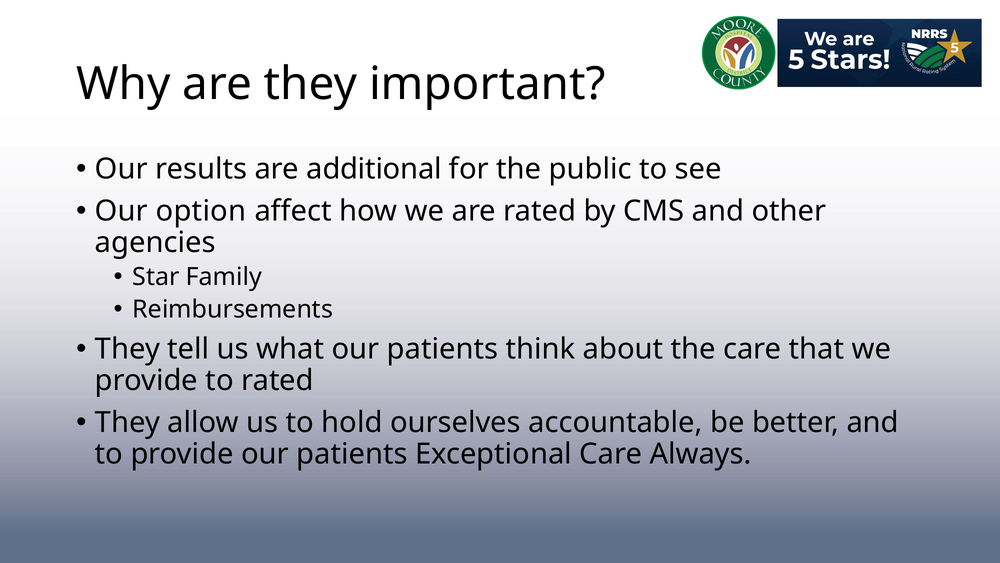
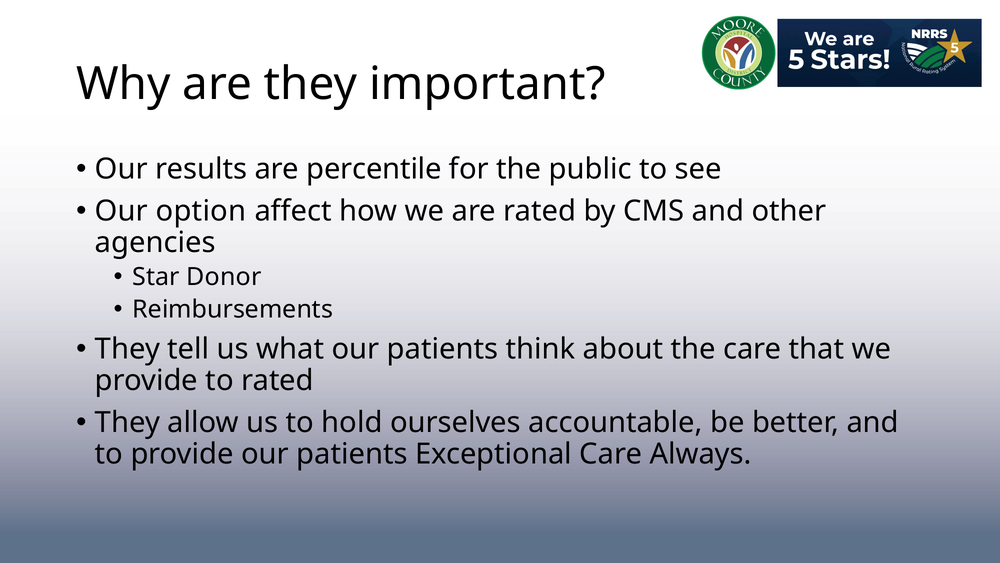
additional: additional -> percentile
Family: Family -> Donor
